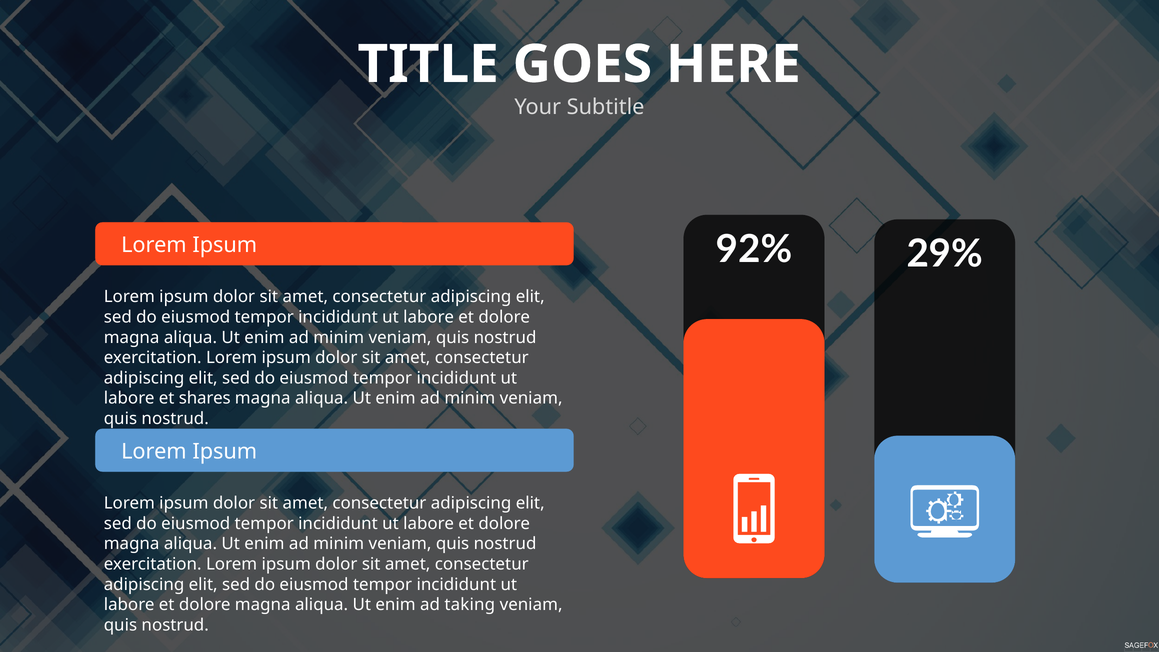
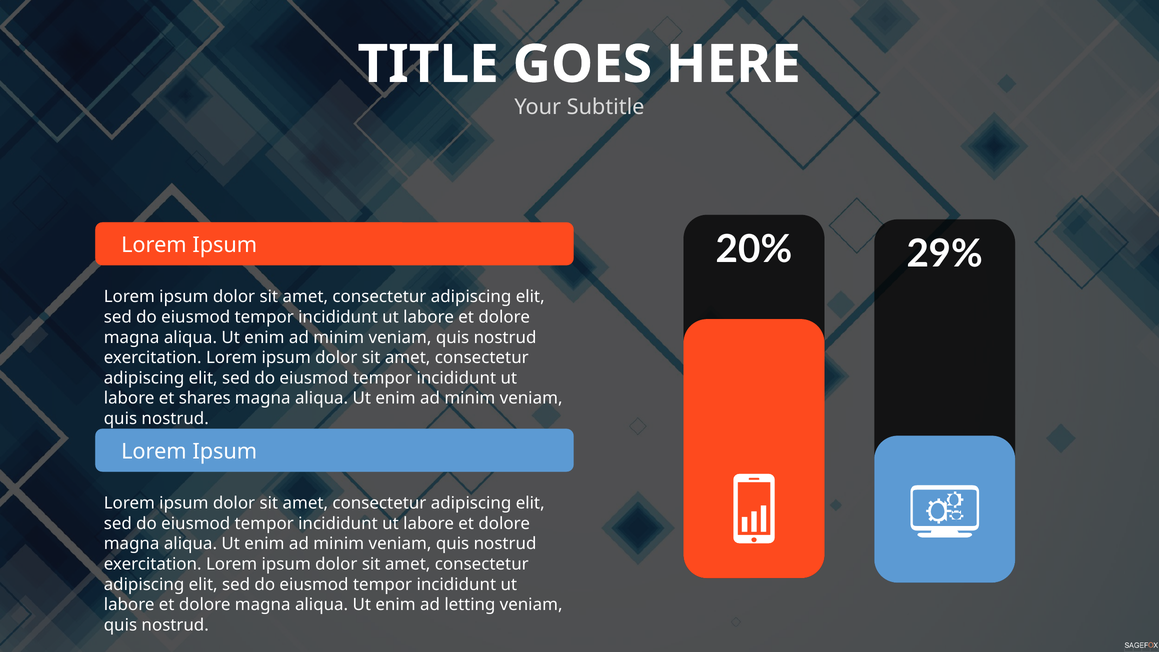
92%: 92% -> 20%
taking: taking -> letting
